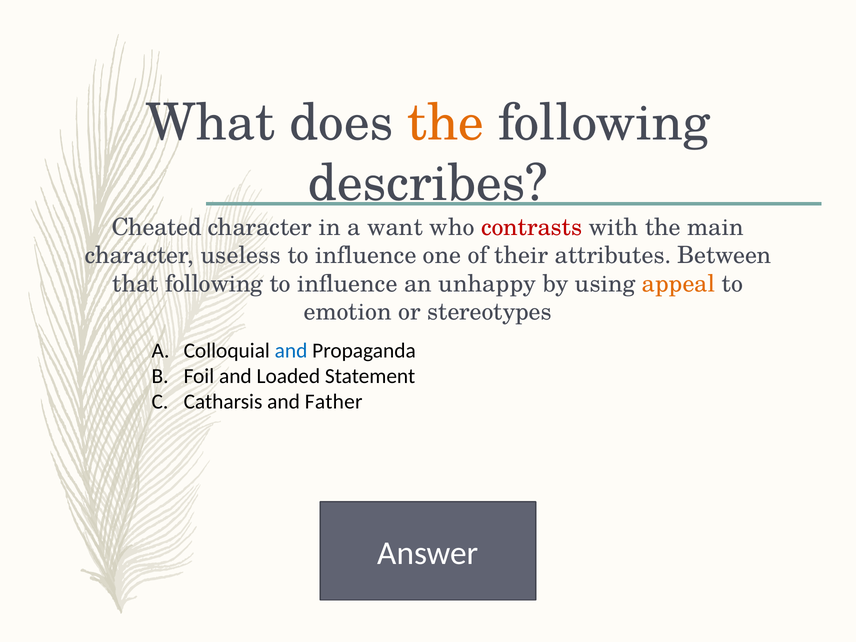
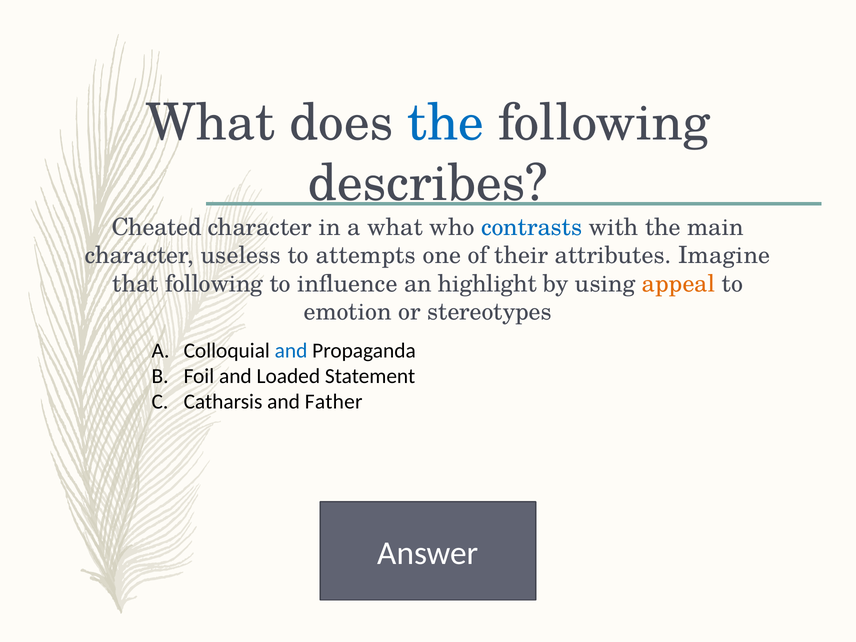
the at (446, 123) colour: orange -> blue
a want: want -> what
contrasts colour: red -> blue
influence at (366, 256): influence -> attempts
Between: Between -> Imagine
unhappy: unhappy -> highlight
